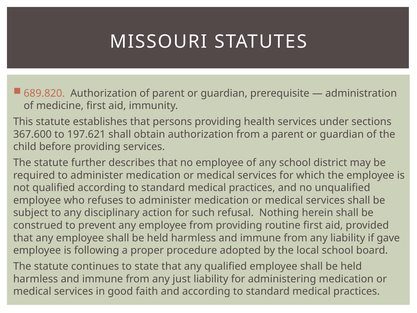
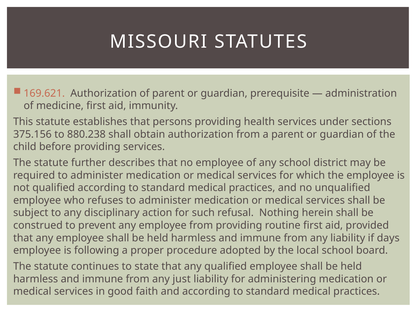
689.820: 689.820 -> 169.621
367.600: 367.600 -> 375.156
197.621: 197.621 -> 880.238
gave: gave -> days
